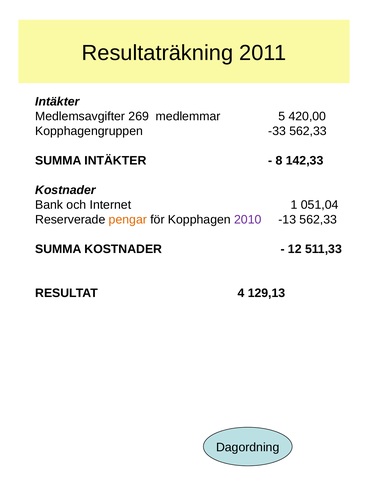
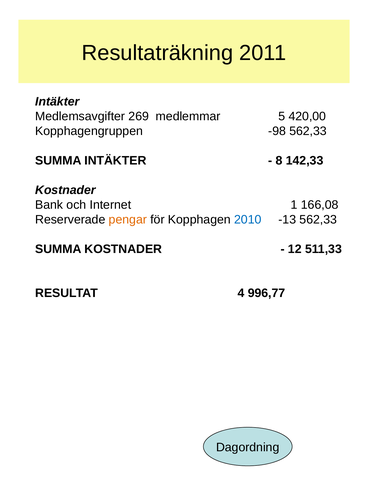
-33: -33 -> -98
051,04: 051,04 -> 166,08
2010 colour: purple -> blue
129,13: 129,13 -> 996,77
